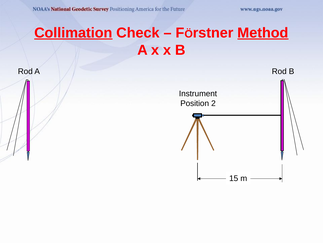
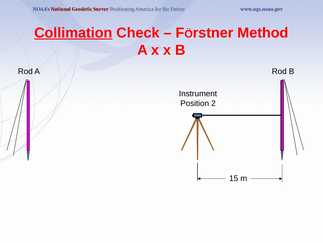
Method underline: present -> none
